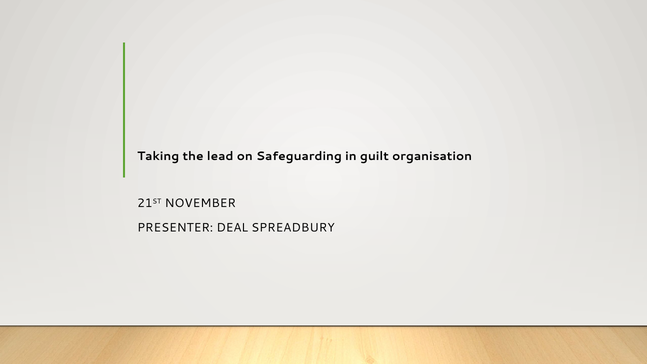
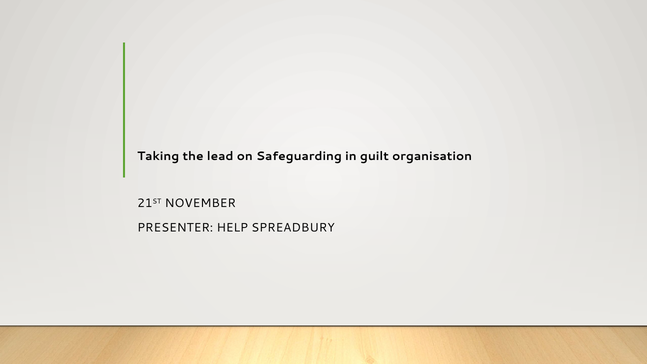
DEAL: DEAL -> HELP
